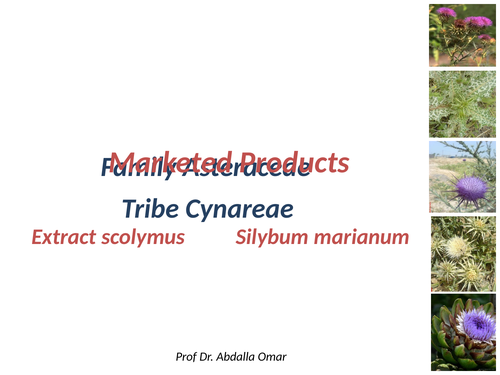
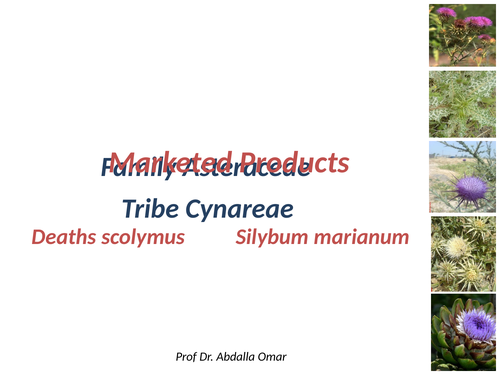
Extract: Extract -> Deaths
